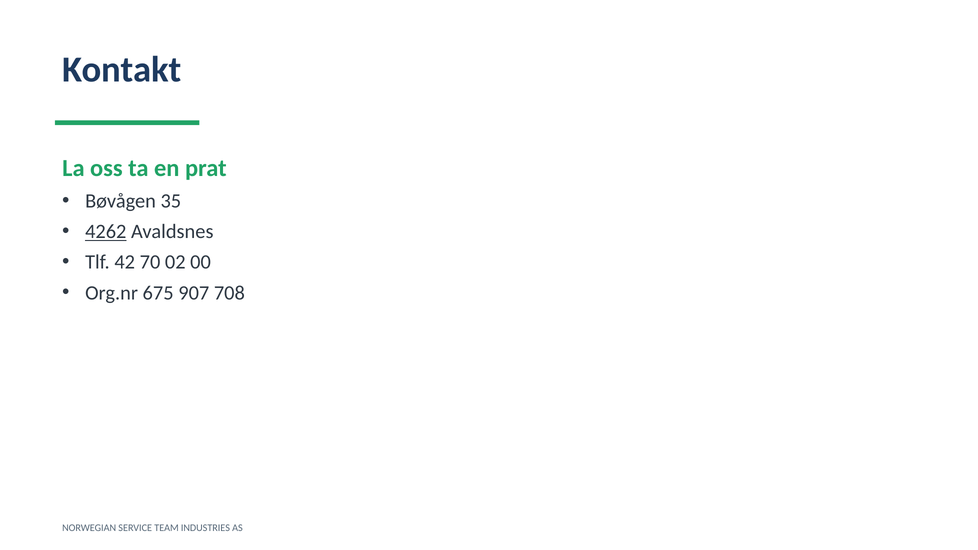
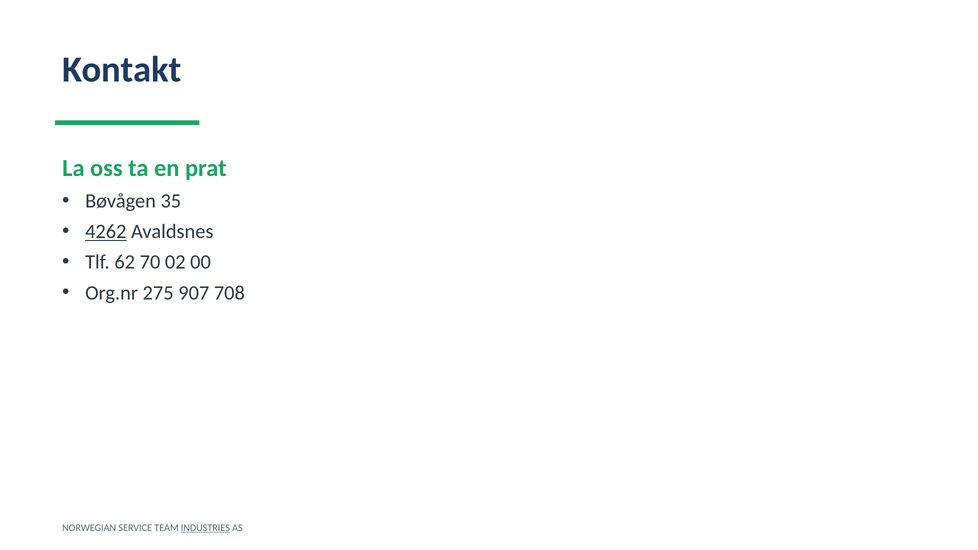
42: 42 -> 62
675: 675 -> 275
INDUSTRIES underline: none -> present
